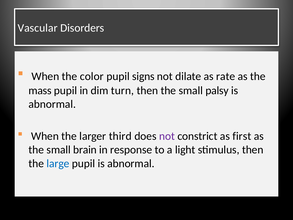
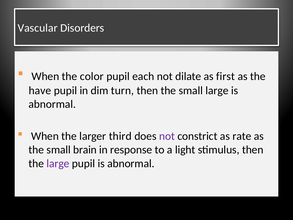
signs: signs -> each
rate: rate -> first
mass: mass -> have
small palsy: palsy -> large
first: first -> rate
large at (58, 163) colour: blue -> purple
